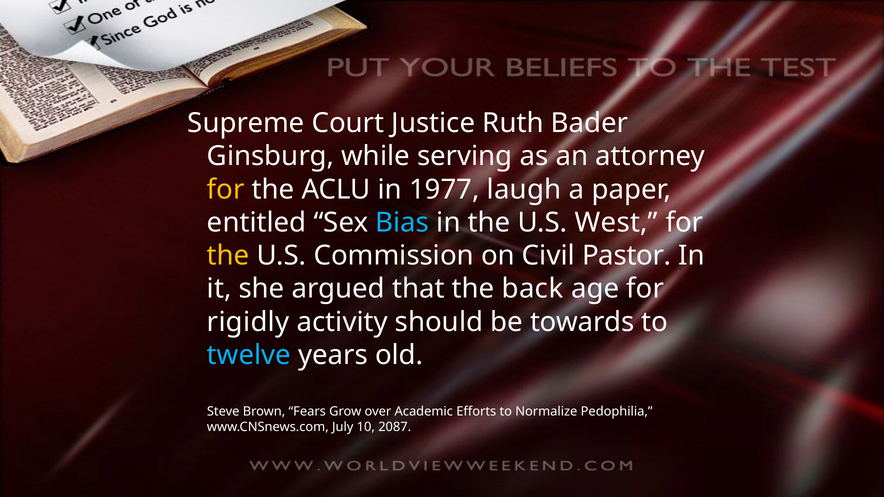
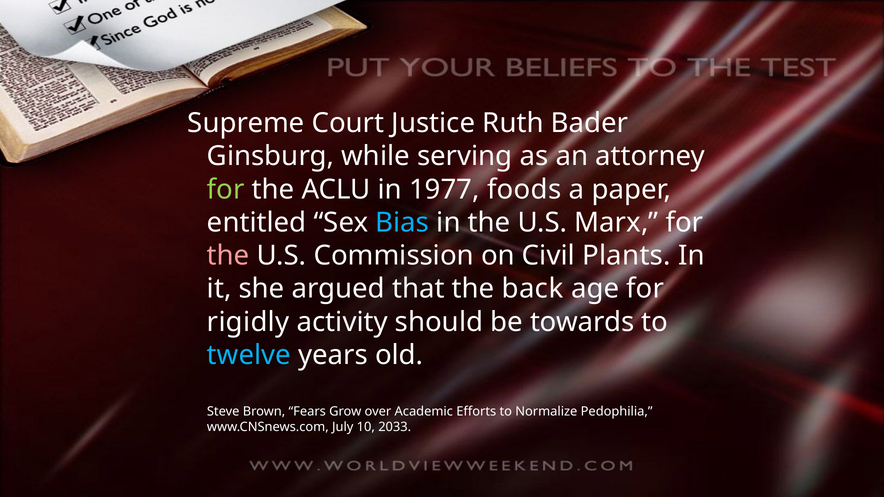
for at (226, 190) colour: yellow -> light green
laugh: laugh -> foods
West: West -> Marx
the at (228, 256) colour: yellow -> pink
Pastor: Pastor -> Plants
2087: 2087 -> 2033
